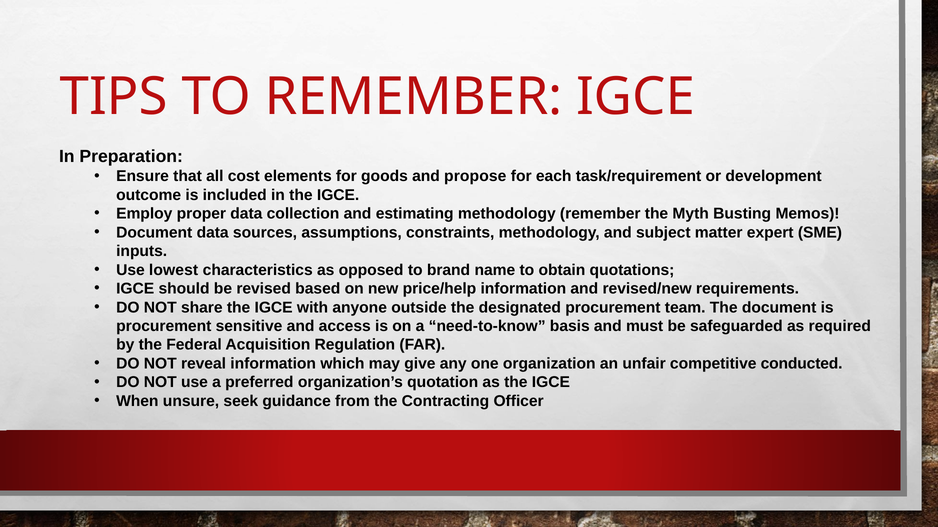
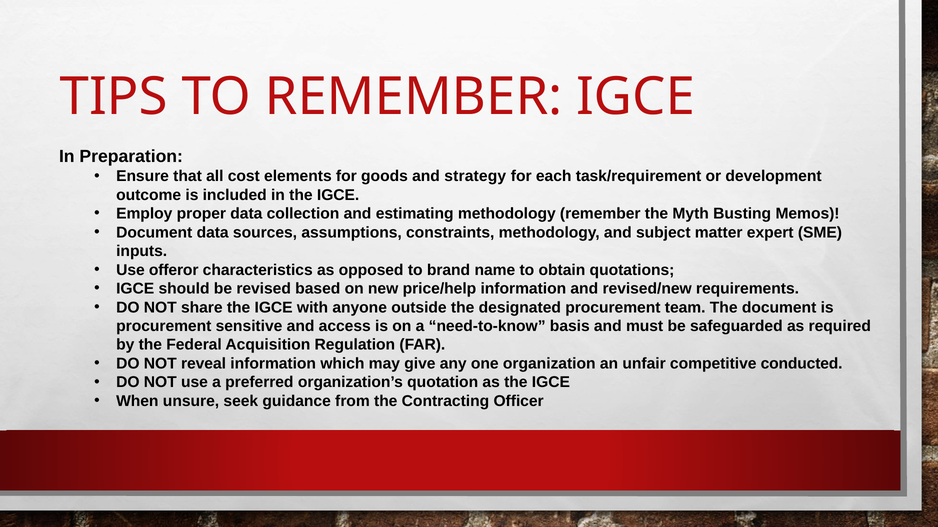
propose: propose -> strategy
lowest: lowest -> offeror
